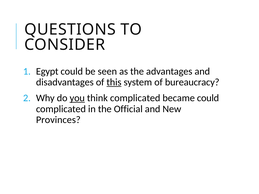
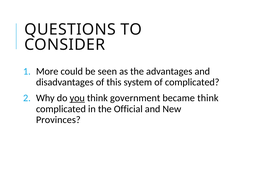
Egypt: Egypt -> More
this underline: present -> none
of bureaucracy: bureaucracy -> complicated
think complicated: complicated -> government
became could: could -> think
